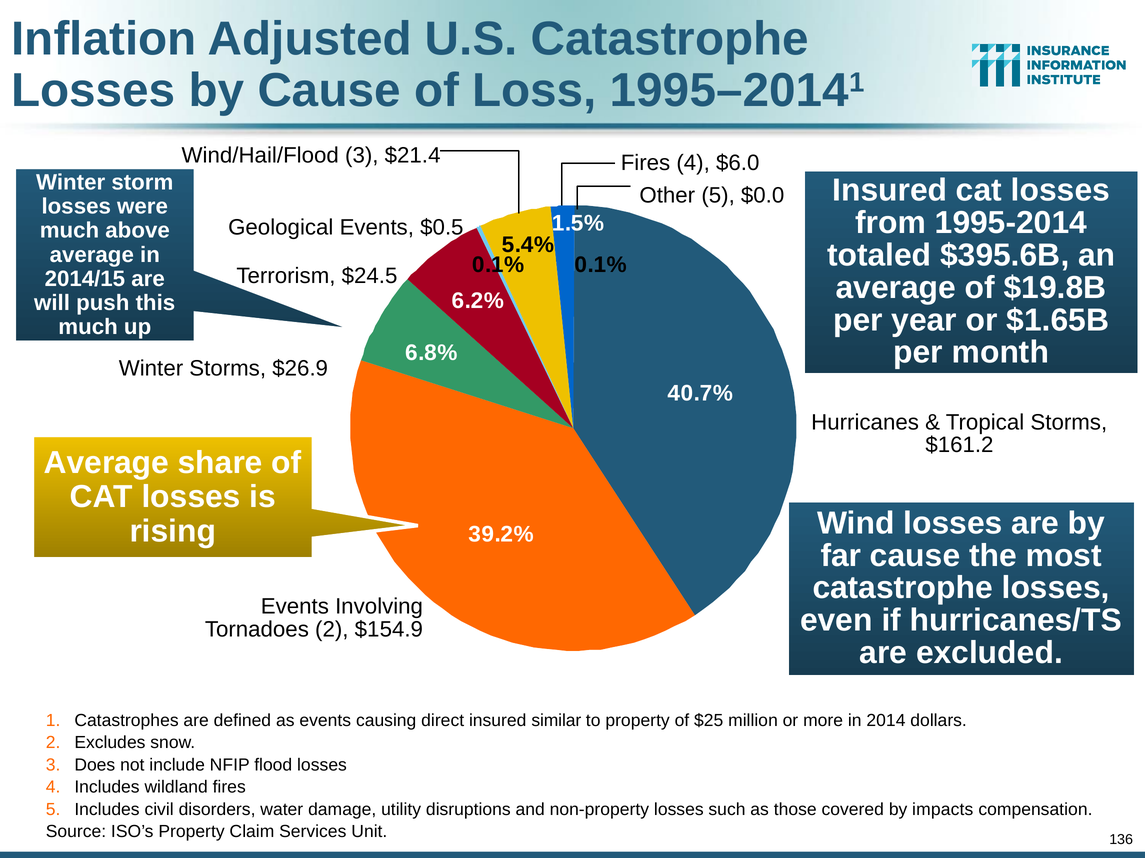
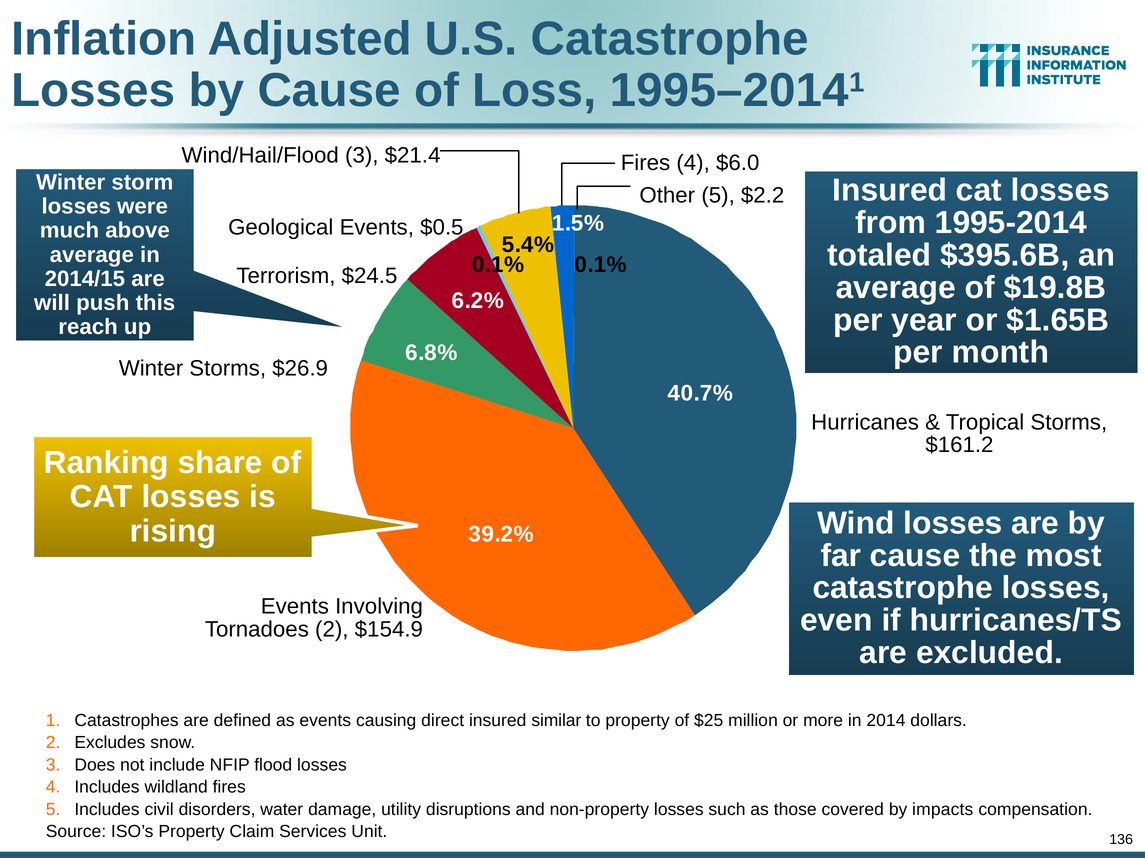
$0.0: $0.0 -> $2.2
much at (88, 327): much -> reach
Average at (106, 463): Average -> Ranking
